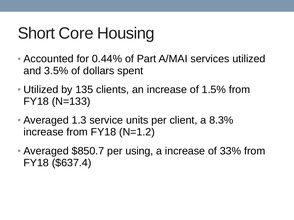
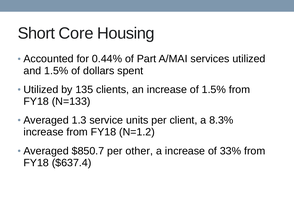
and 3.5%: 3.5% -> 1.5%
using: using -> other
